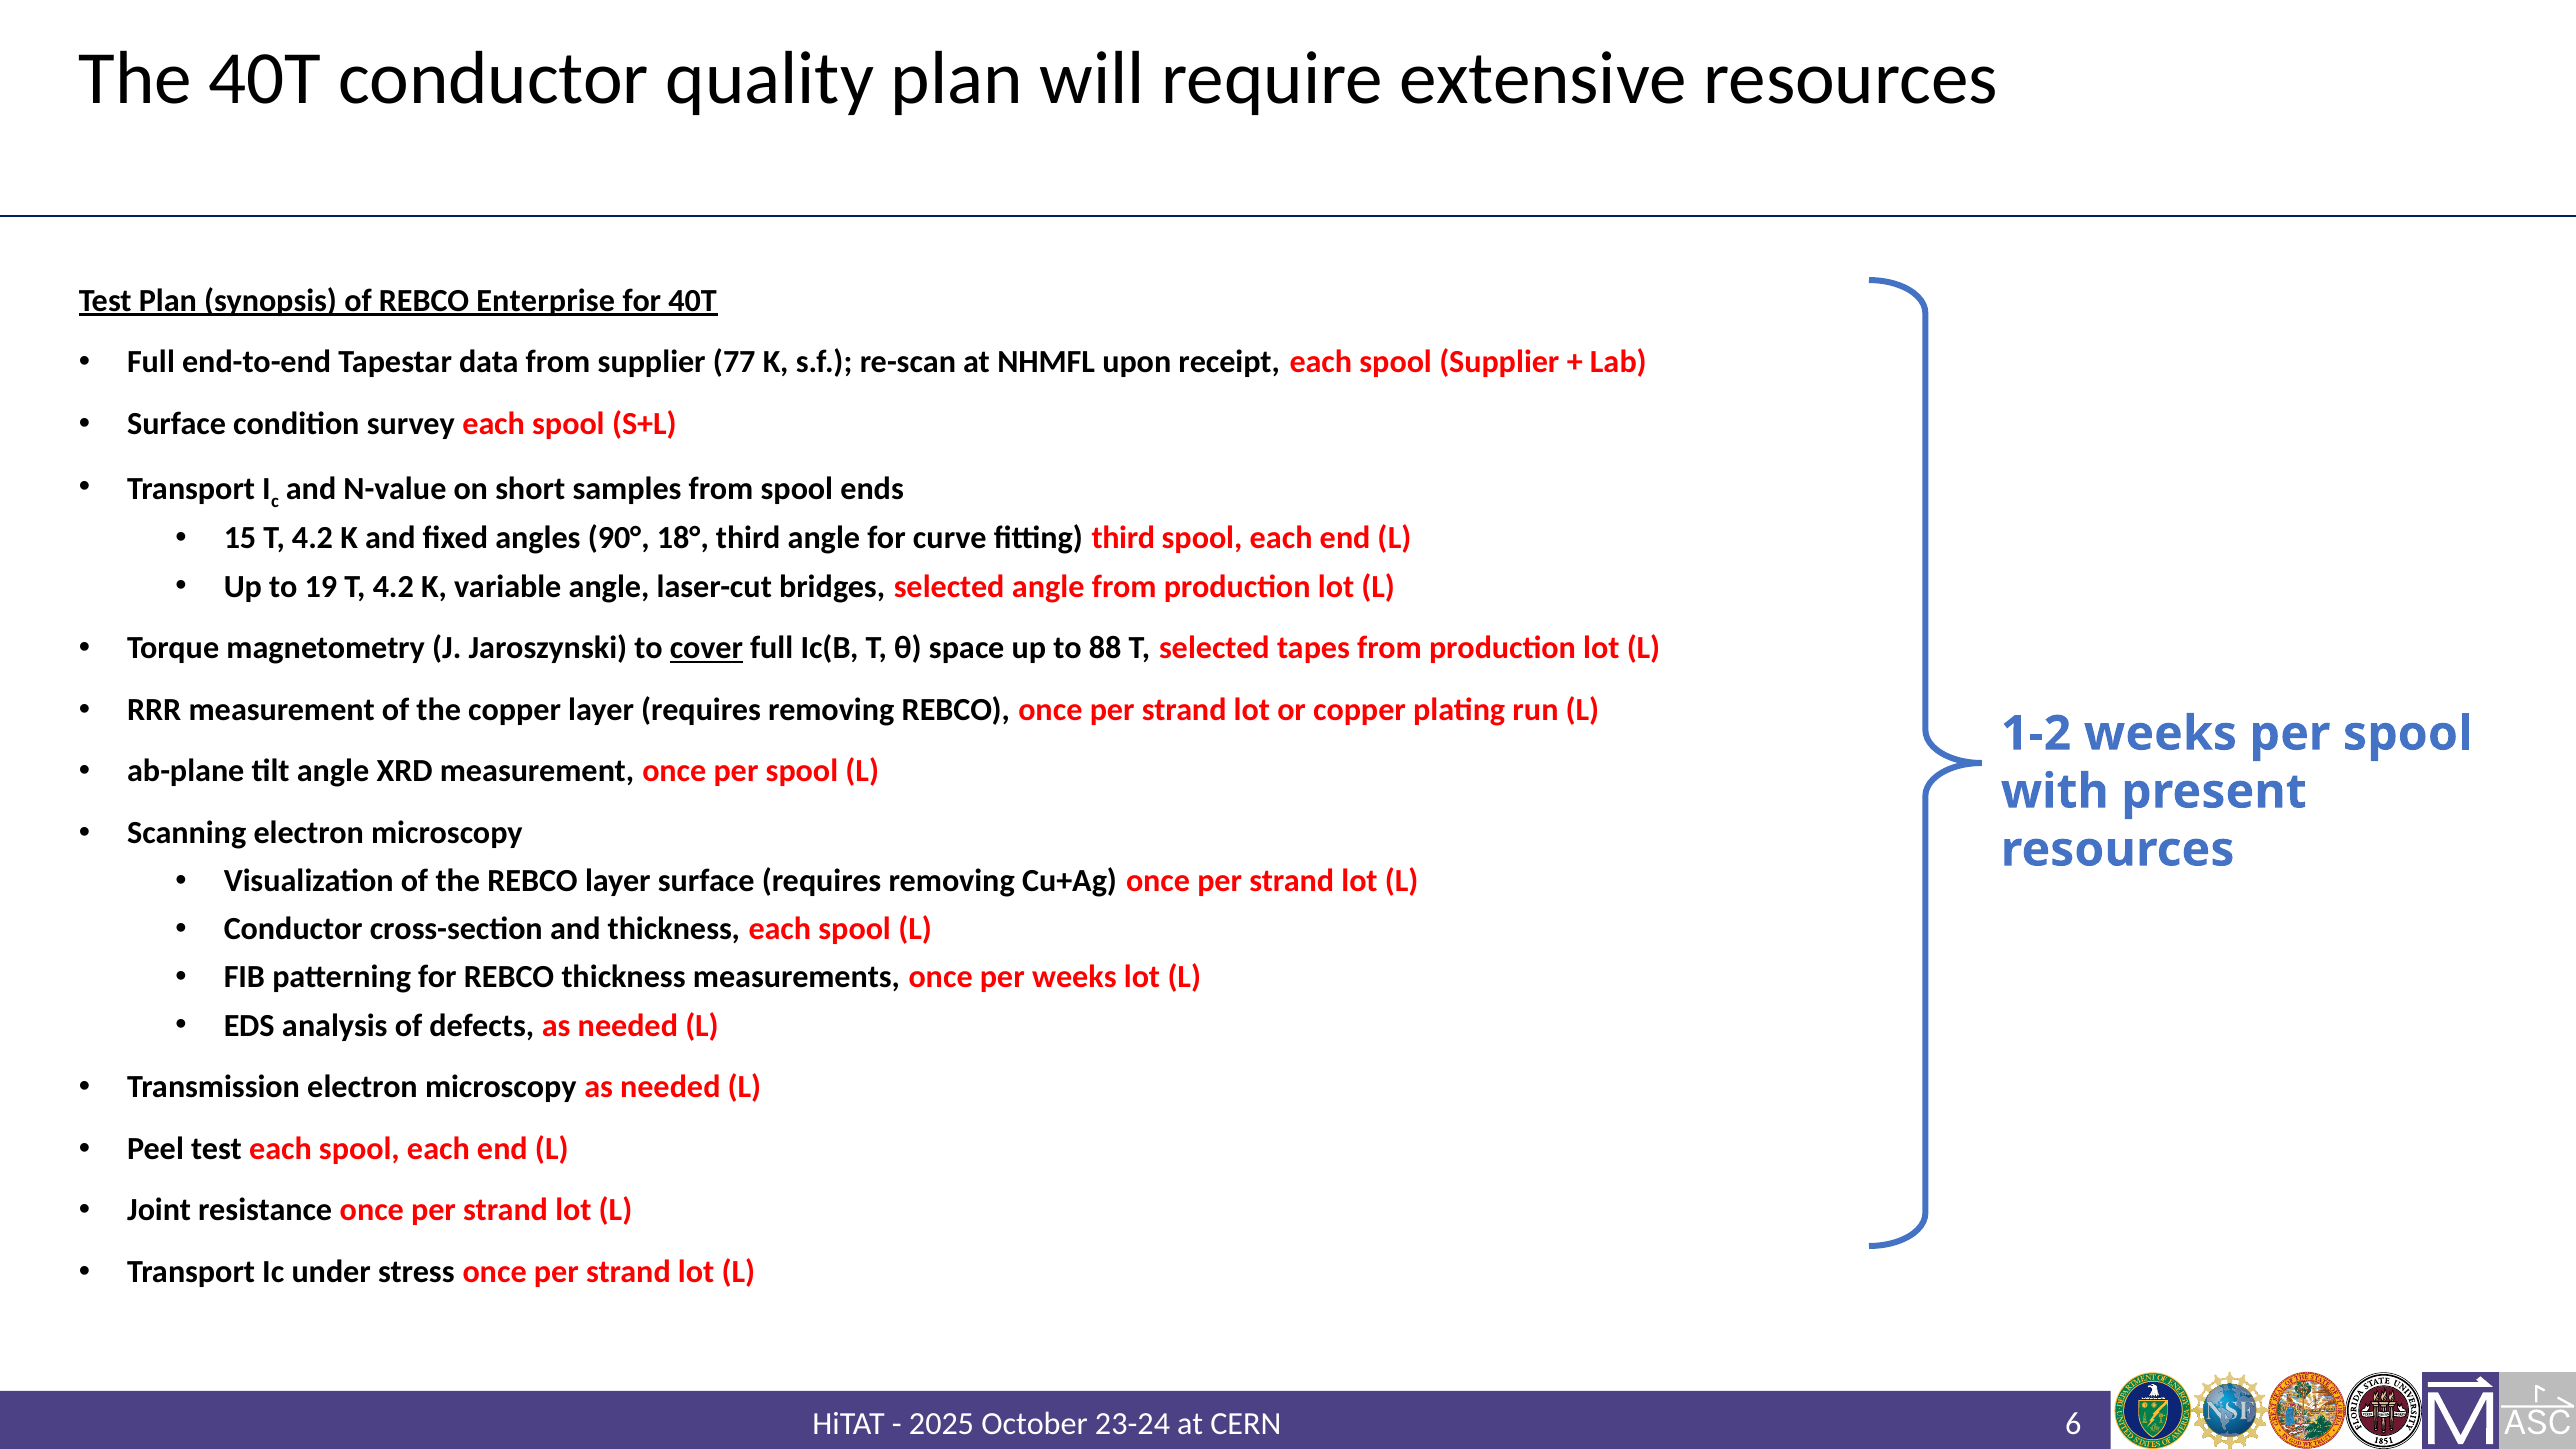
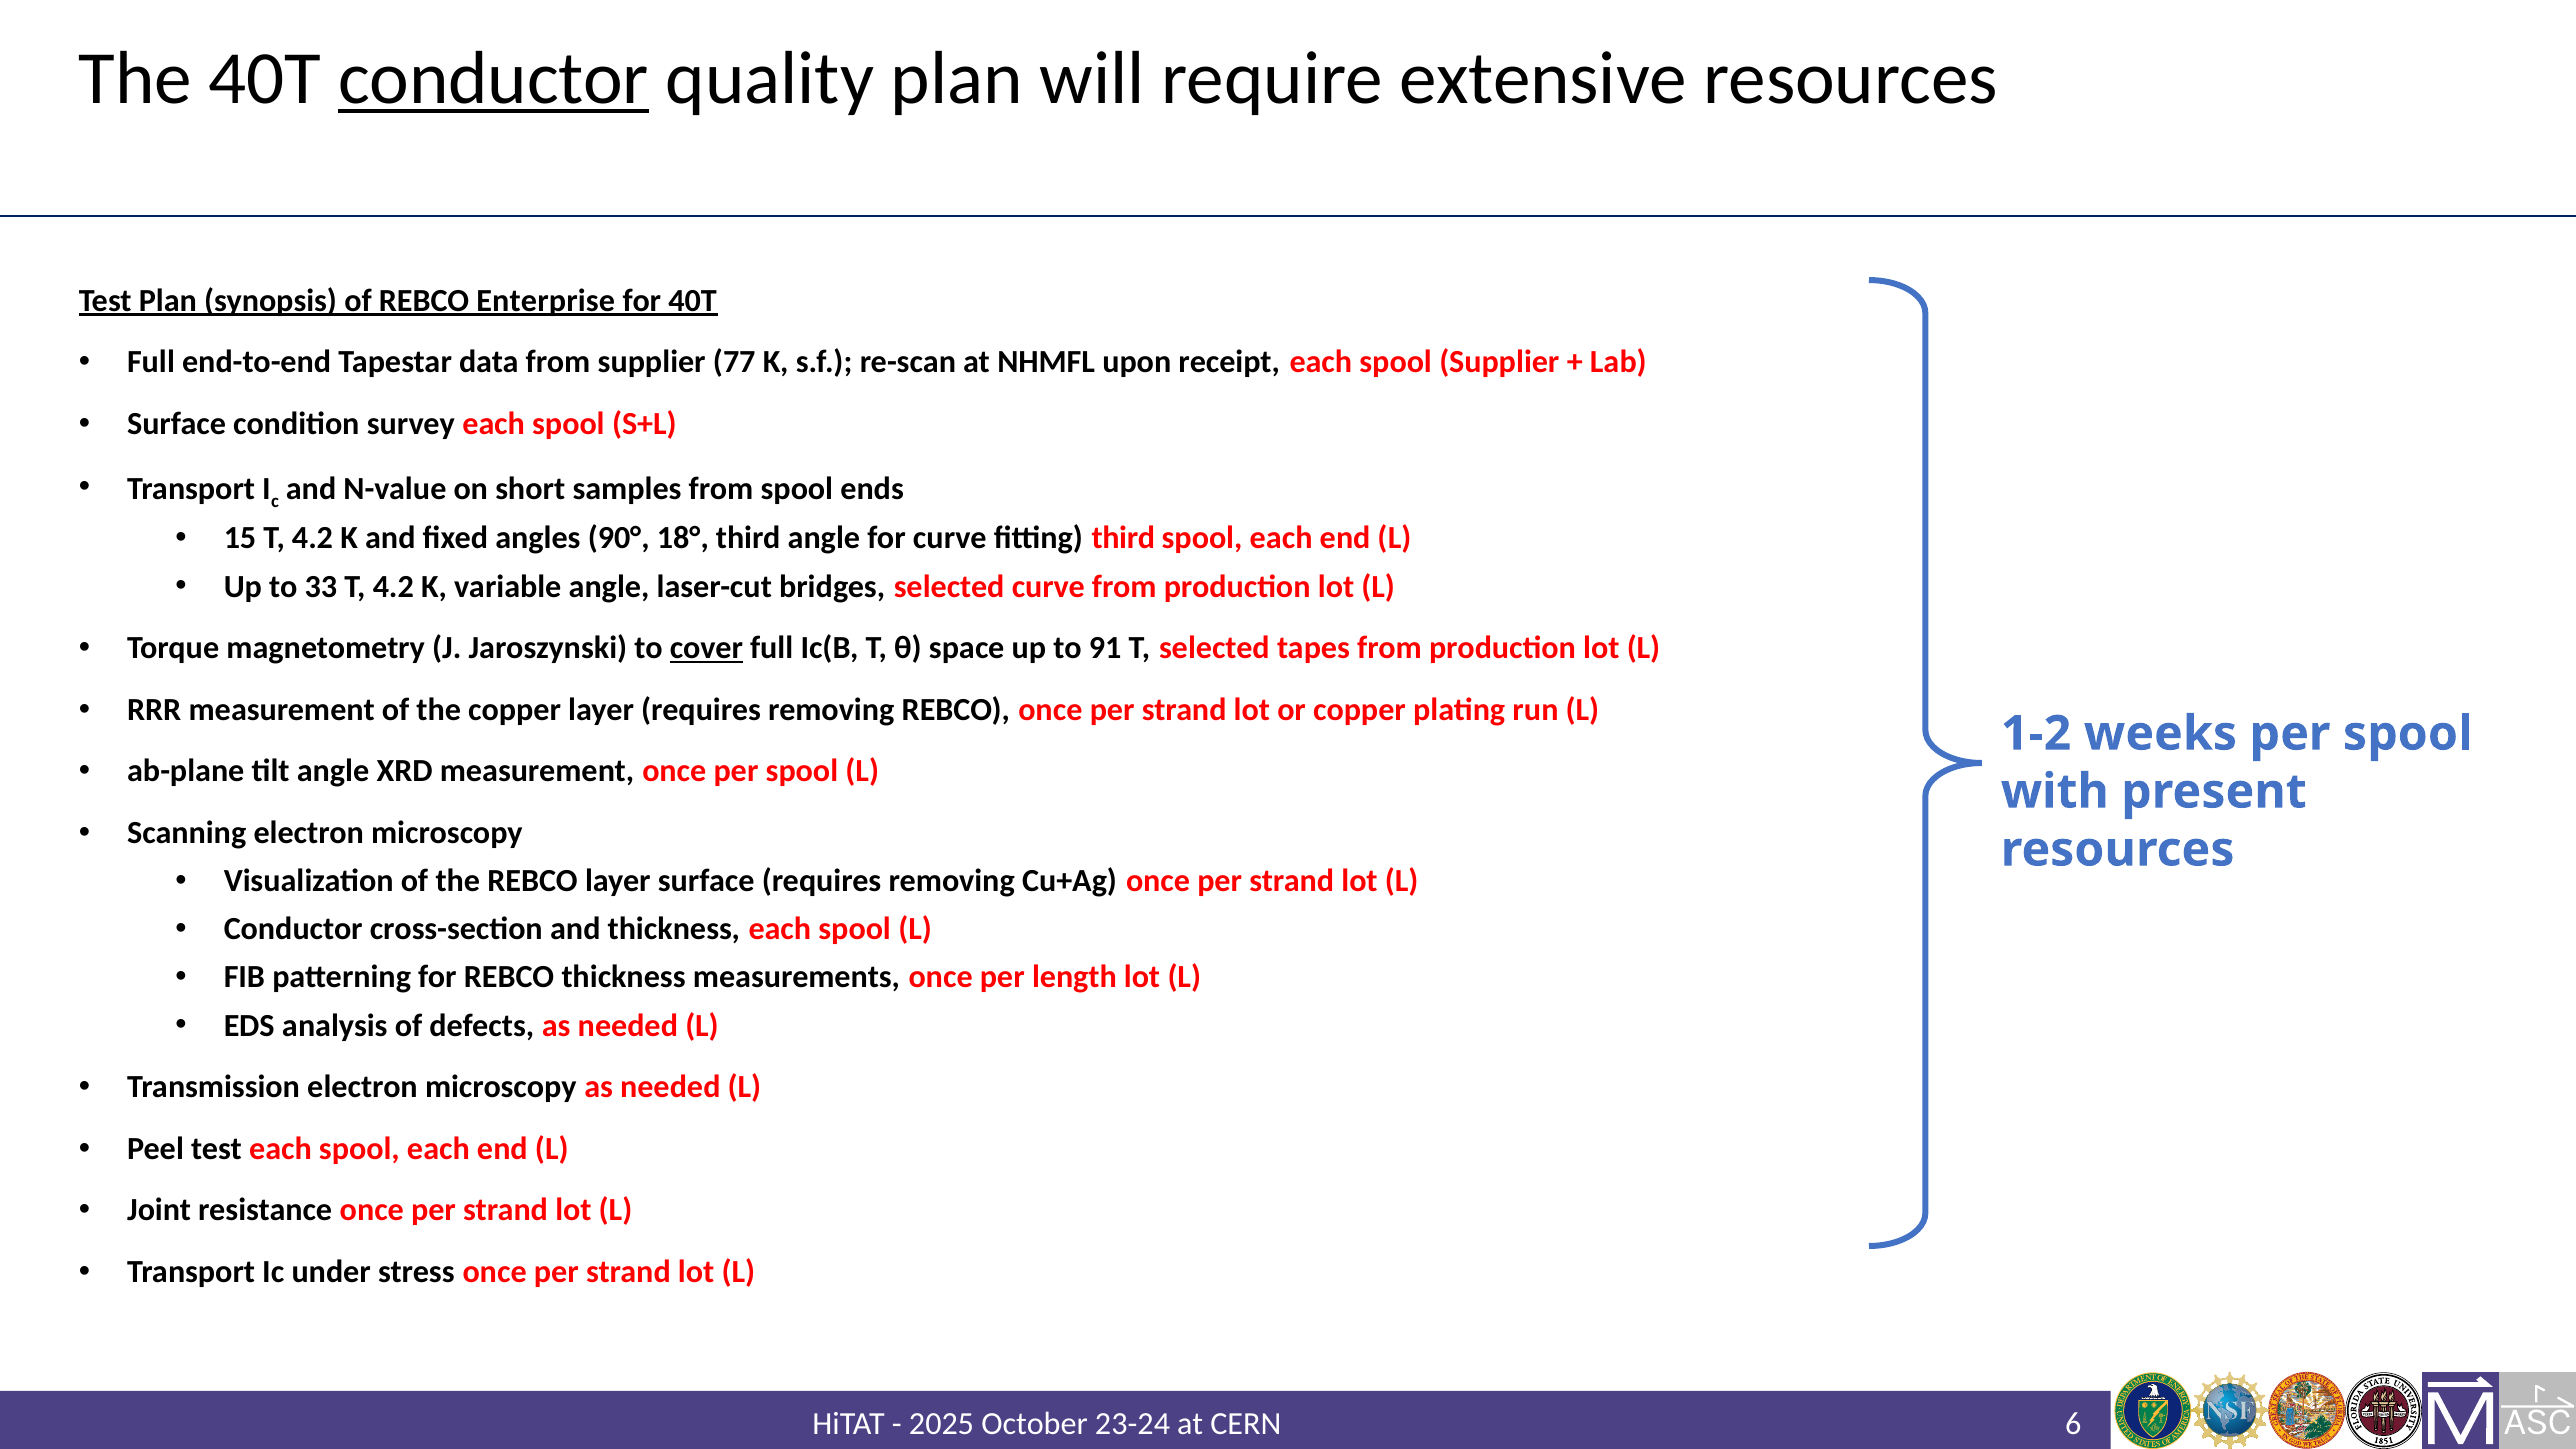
conductor at (494, 78) underline: none -> present
19: 19 -> 33
selected angle: angle -> curve
88: 88 -> 91
per weeks: weeks -> length
